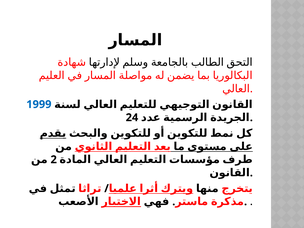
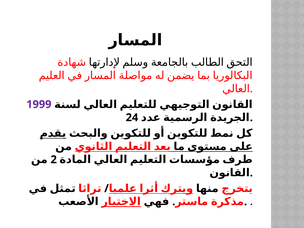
1999 colour: blue -> purple
